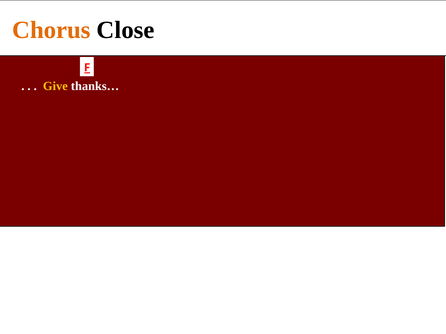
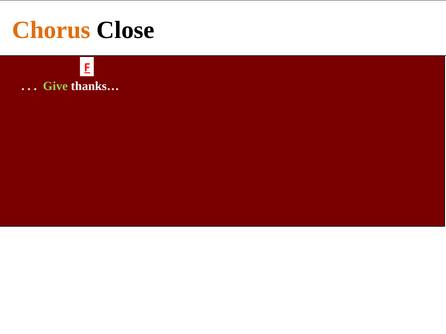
Give colour: yellow -> light green
